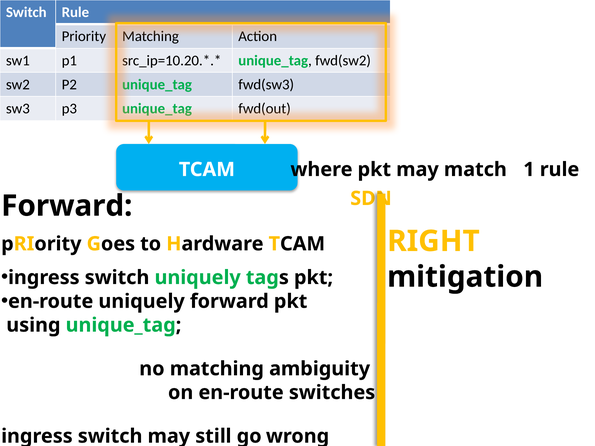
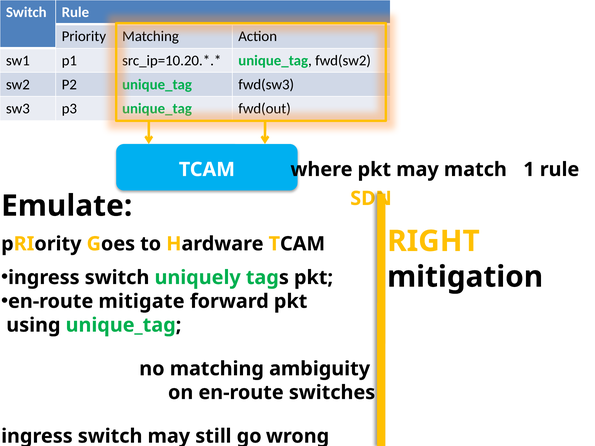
Forward at (67, 206): Forward -> Emulate
en-route uniquely: uniquely -> mitigate
